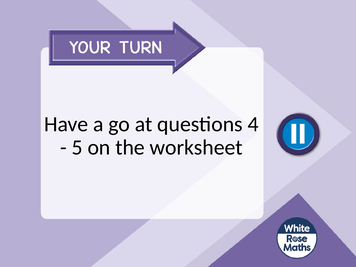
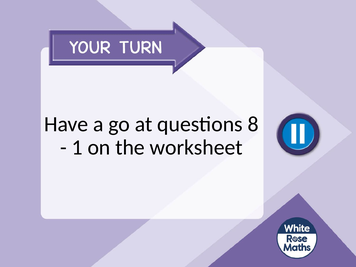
4: 4 -> 8
5: 5 -> 1
